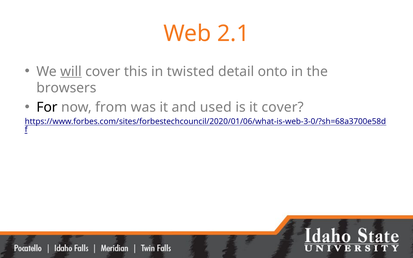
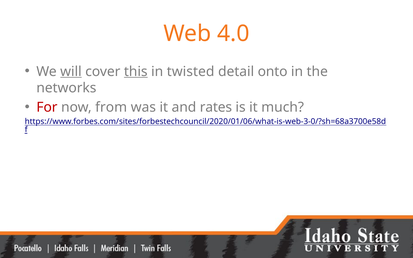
2.1: 2.1 -> 4.0
this underline: none -> present
browsers: browsers -> networks
For colour: black -> red
used: used -> rates
it cover: cover -> much
